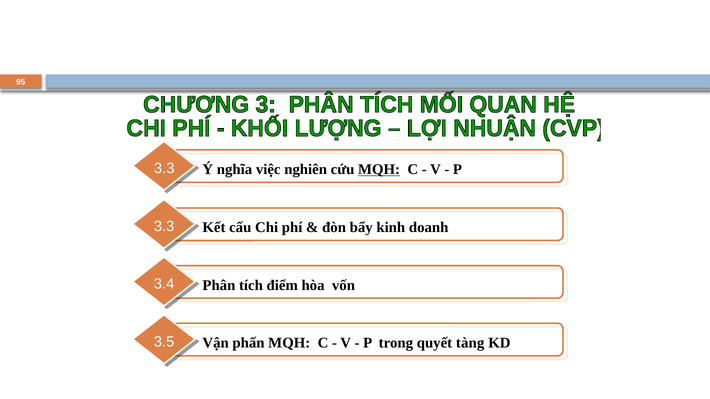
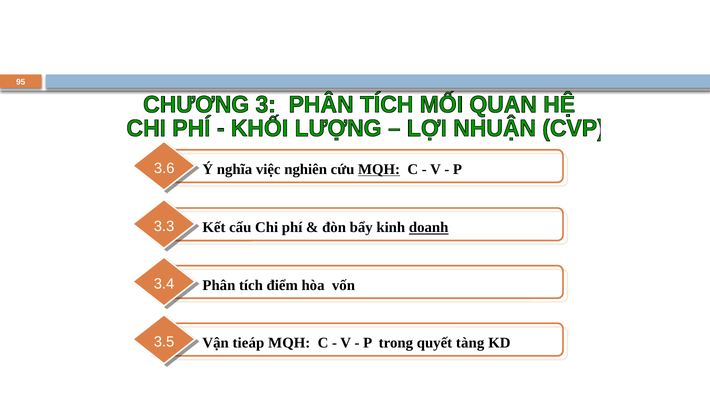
3.3 at (164, 168): 3.3 -> 3.6
doanh underline: none -> present
phấn: phấn -> tieáp
